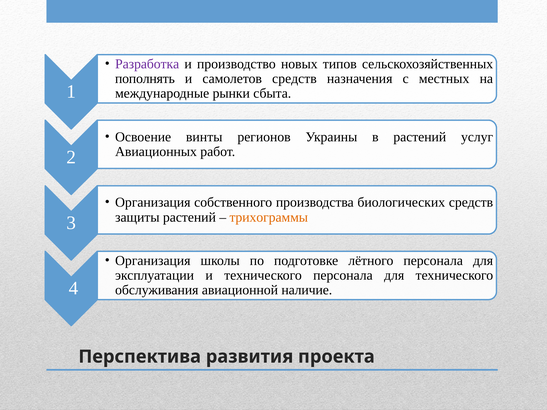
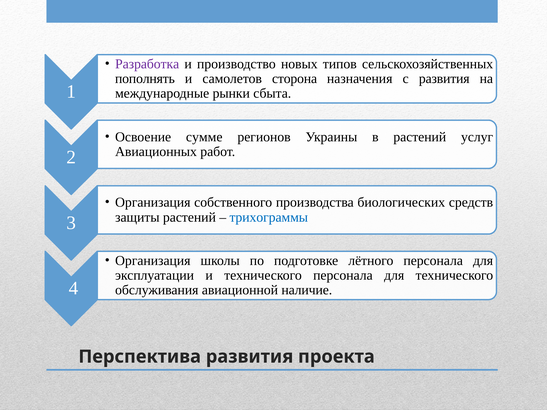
самолетов средств: средств -> сторона
с местных: местных -> развития
винты: винты -> сумме
трихограммы colour: orange -> blue
